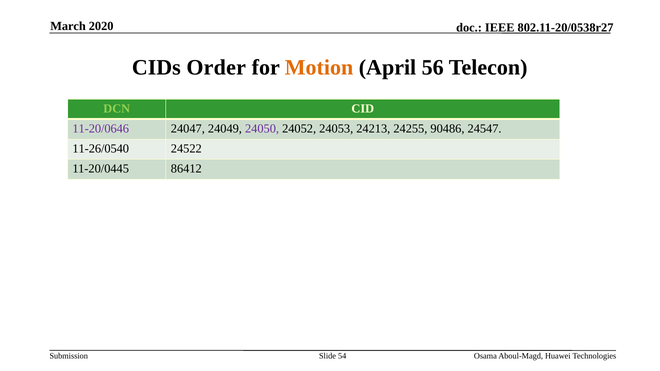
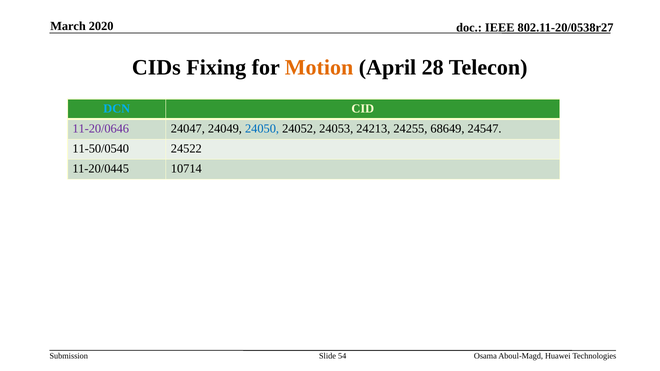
Order: Order -> Fixing
56: 56 -> 28
DCN colour: light green -> light blue
24050 colour: purple -> blue
90486: 90486 -> 68649
11-26/0540: 11-26/0540 -> 11-50/0540
86412: 86412 -> 10714
